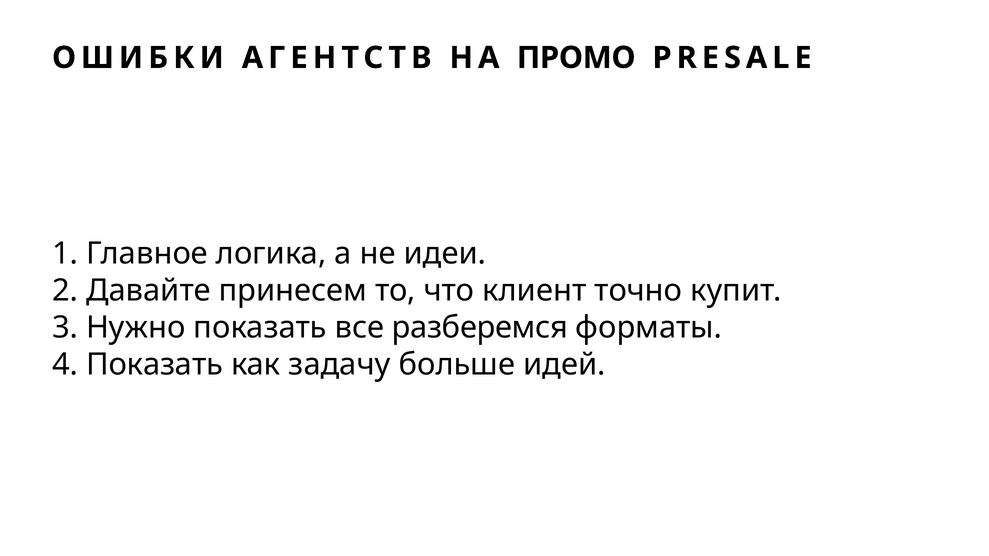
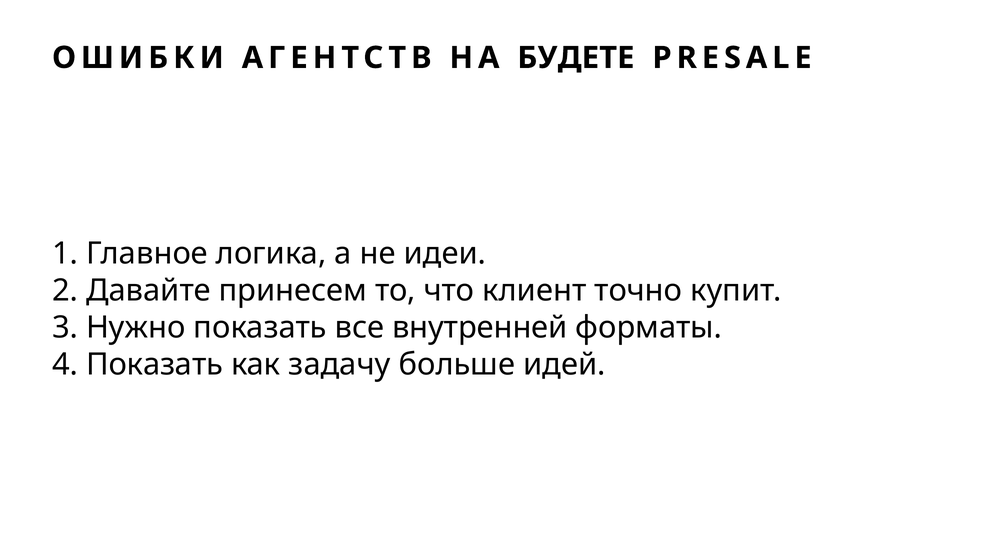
ПРОМО: ПРОМО -> БУДЕТЕ
разберемся: разберемся -> внутренней
